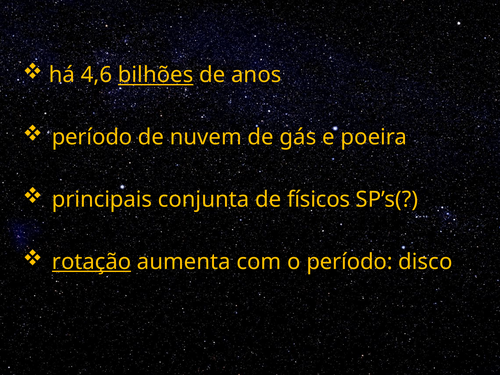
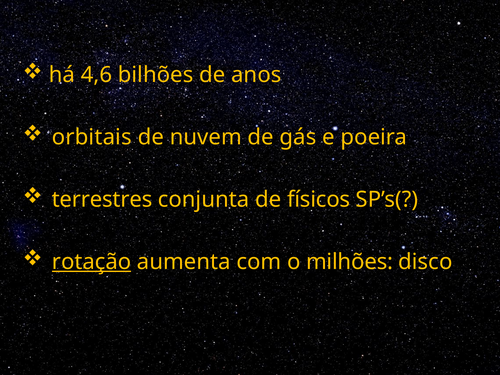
bilhões underline: present -> none
período at (92, 137): período -> orbitais
principais: principais -> terrestres
o período: período -> milhões
